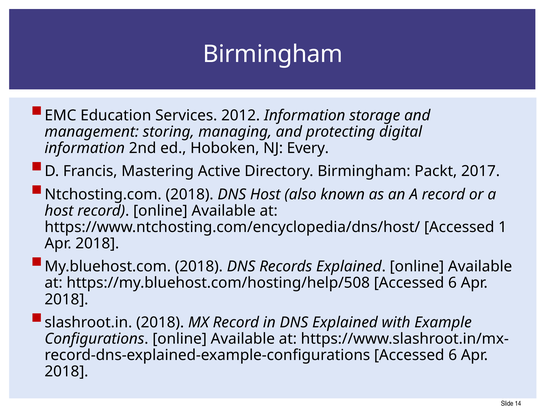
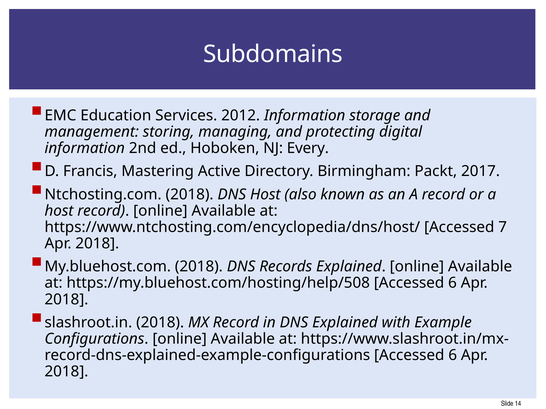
Birmingham at (273, 54): Birmingham -> Subdomains
1: 1 -> 7
